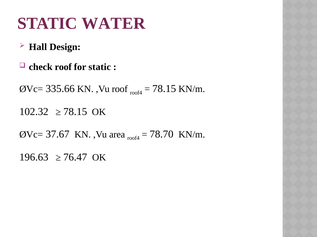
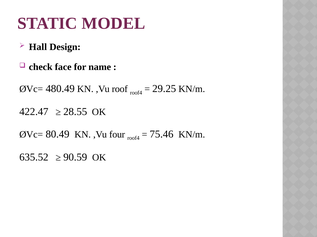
WATER: WATER -> MODEL
check roof: roof -> face
for static: static -> name
335.66: 335.66 -> 480.49
78.15 at (164, 89): 78.15 -> 29.25
102.32: 102.32 -> 422.47
78.15 at (75, 112): 78.15 -> 28.55
37.67: 37.67 -> 80.49
area: area -> four
78.70: 78.70 -> 75.46
196.63: 196.63 -> 635.52
76.47: 76.47 -> 90.59
